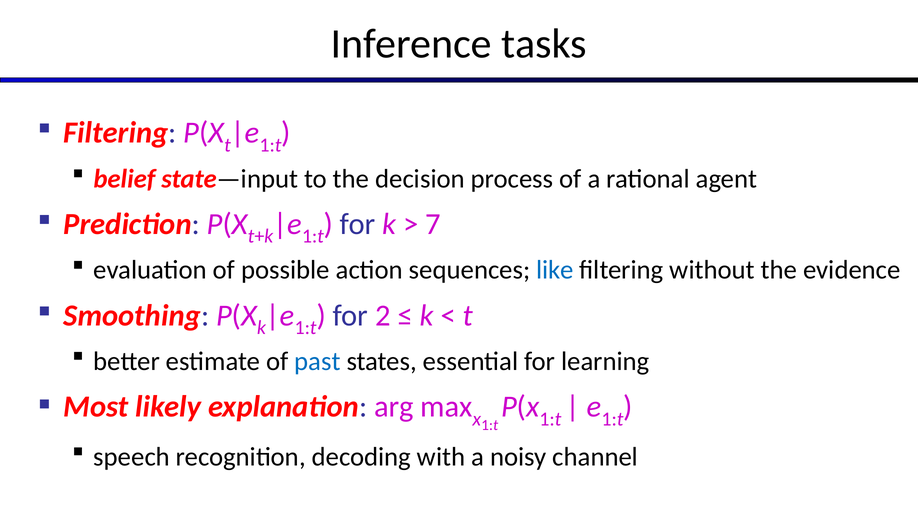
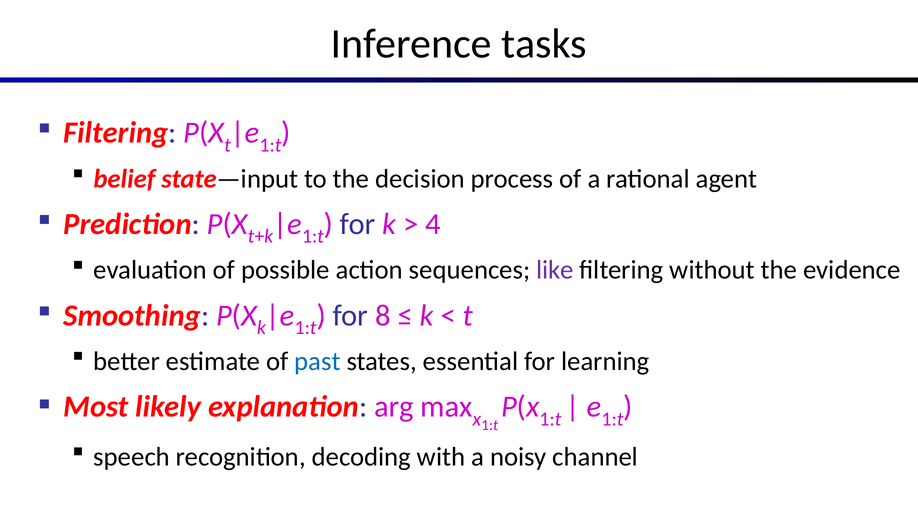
7: 7 -> 4
like colour: blue -> purple
2: 2 -> 8
